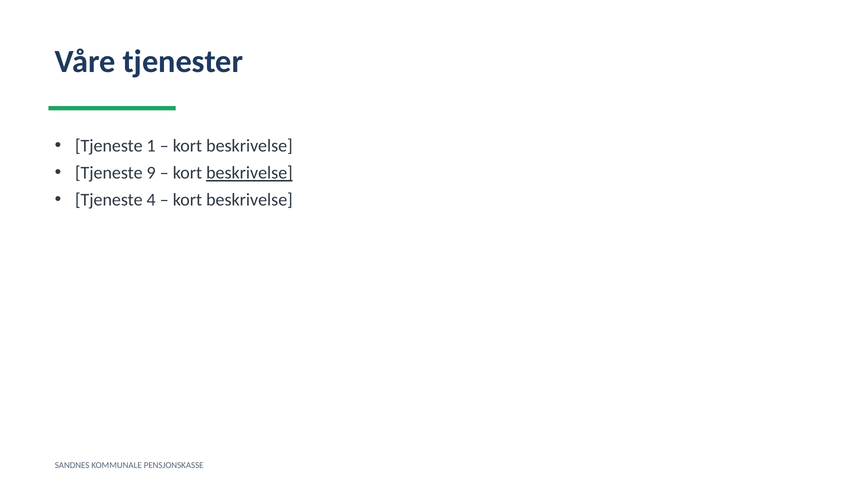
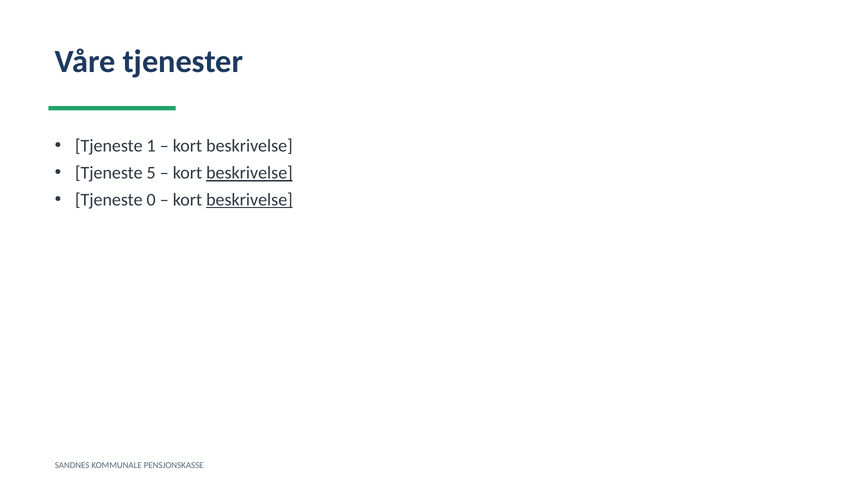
9: 9 -> 5
4: 4 -> 0
beskrivelse at (249, 200) underline: none -> present
